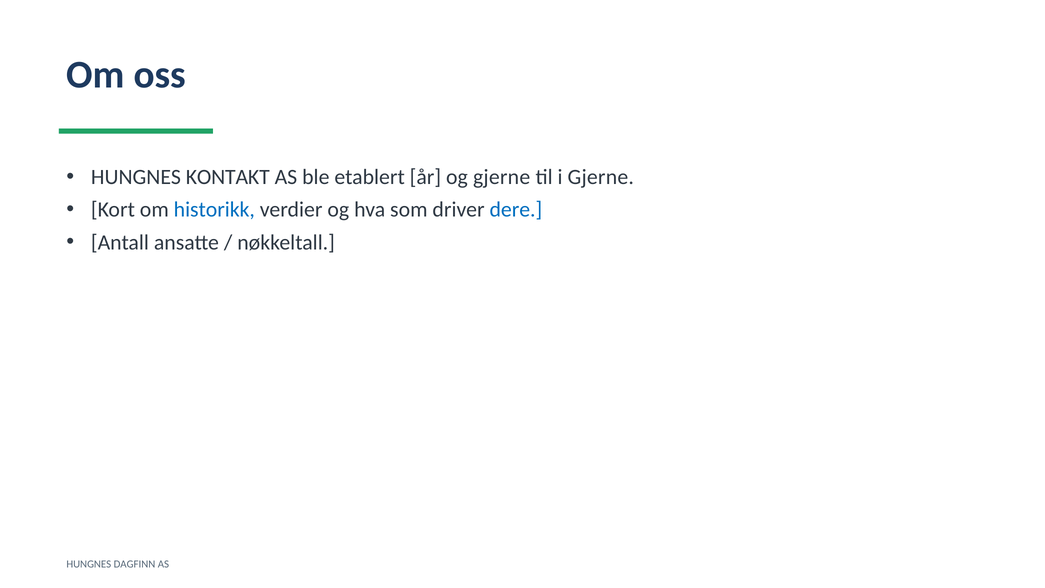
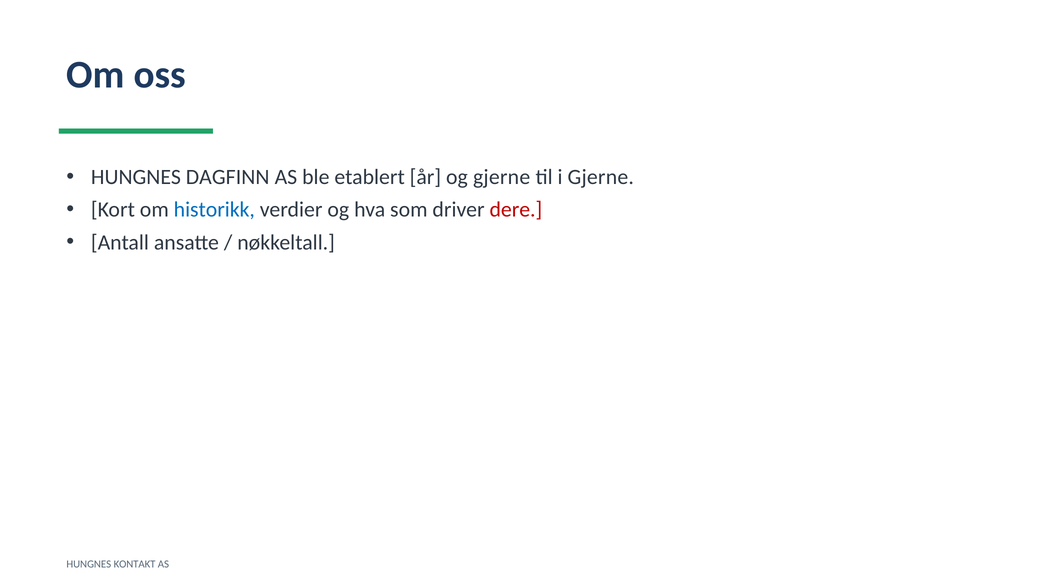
KONTAKT: KONTAKT -> DAGFINN
dere colour: blue -> red
DAGFINN: DAGFINN -> KONTAKT
